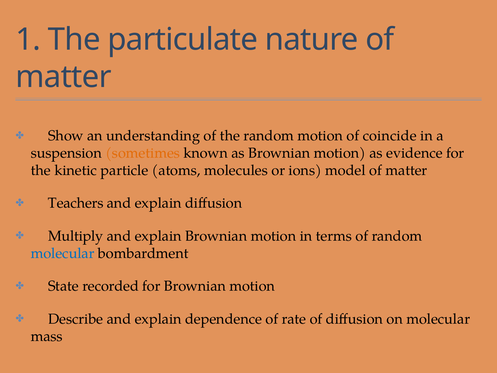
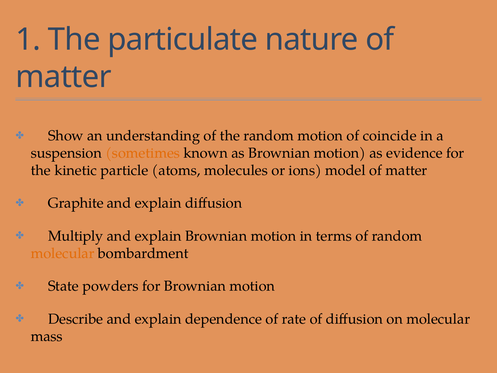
Teachers: Teachers -> Graphite
molecular at (63, 253) colour: blue -> orange
recorded: recorded -> powders
